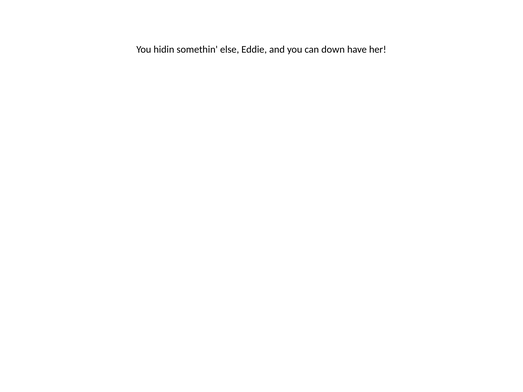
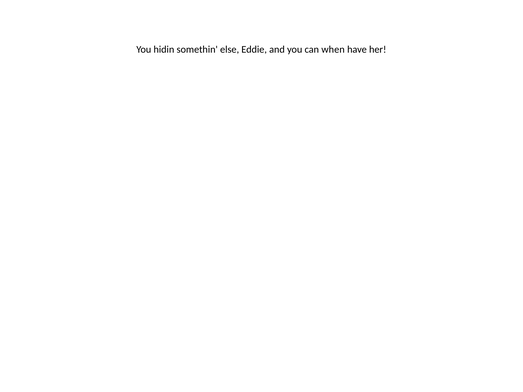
down: down -> when
